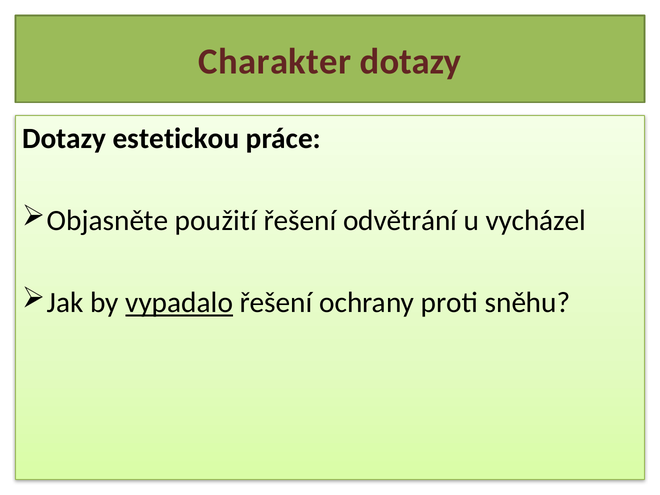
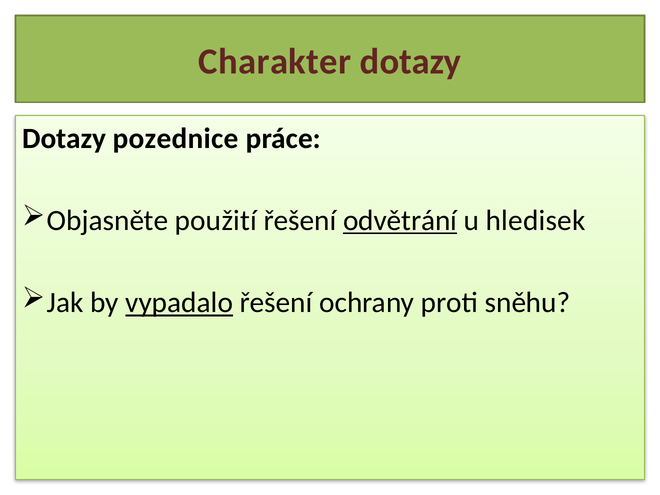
estetickou: estetickou -> pozednice
odvětrání underline: none -> present
vycházel: vycházel -> hledisek
